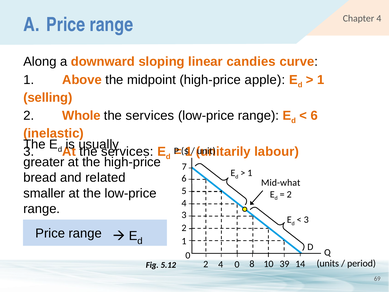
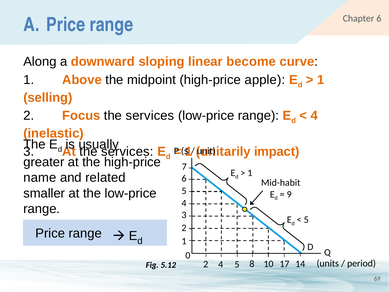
4 at (379, 18): 4 -> 6
candies: candies -> become
Whole: Whole -> Focus
6 at (314, 116): 6 -> 4
labour: labour -> impact
bread: bread -> name
Mid-what: Mid-what -> Mid-habit
2 at (289, 194): 2 -> 9
3 at (306, 219): 3 -> 5
4 0: 0 -> 5
39: 39 -> 17
